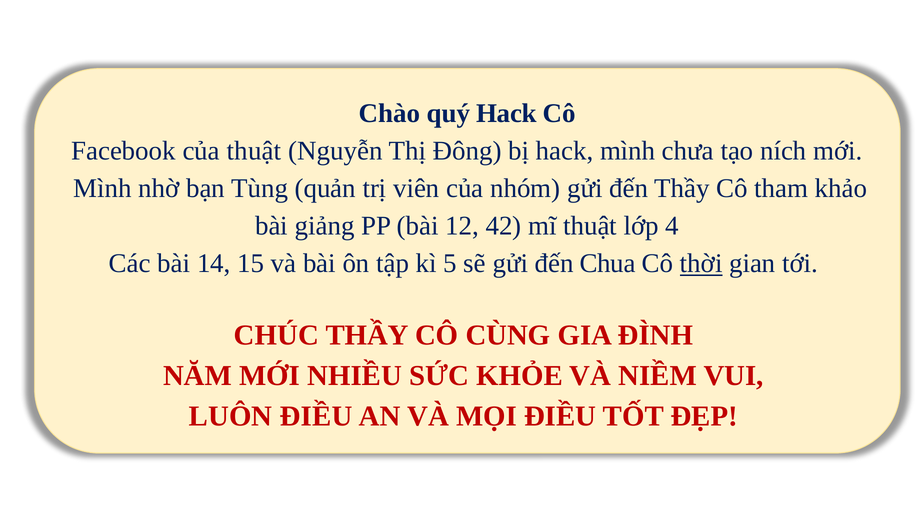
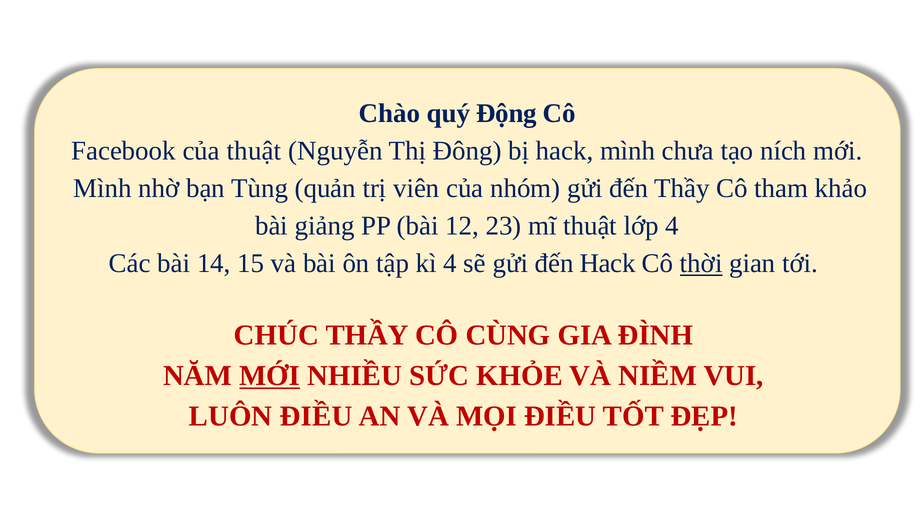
quý Hack: Hack -> Động
42: 42 -> 23
kì 5: 5 -> 4
đến Chua: Chua -> Hack
MỚI at (270, 376) underline: none -> present
